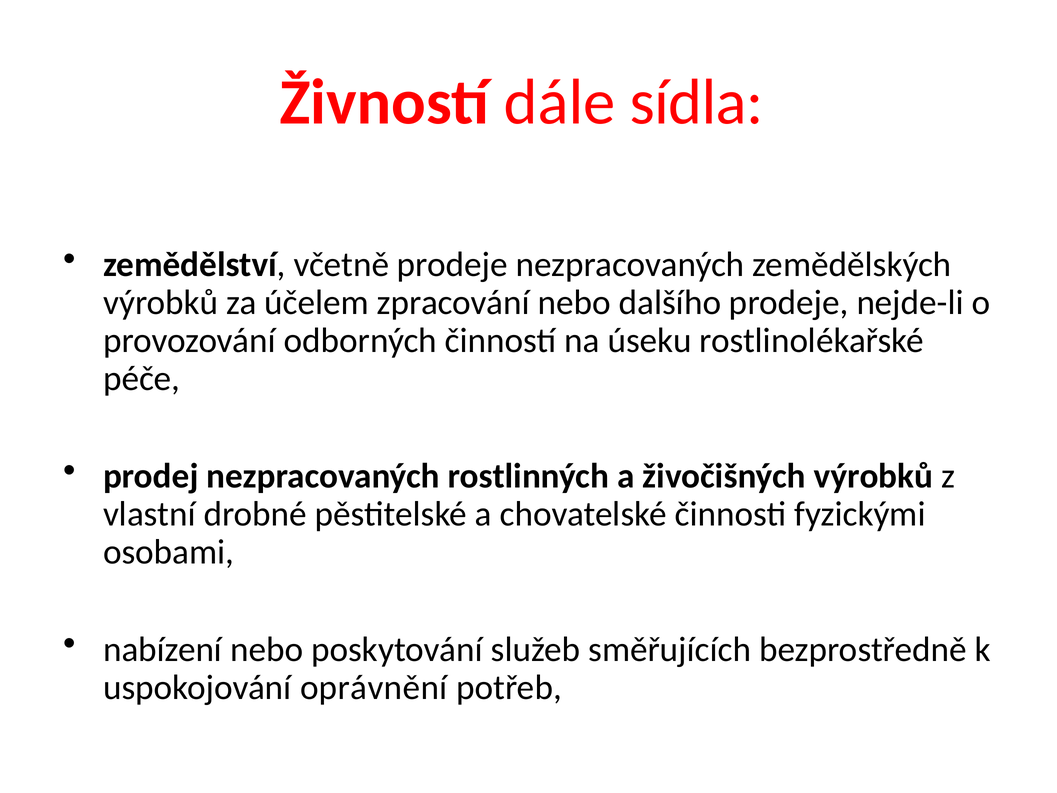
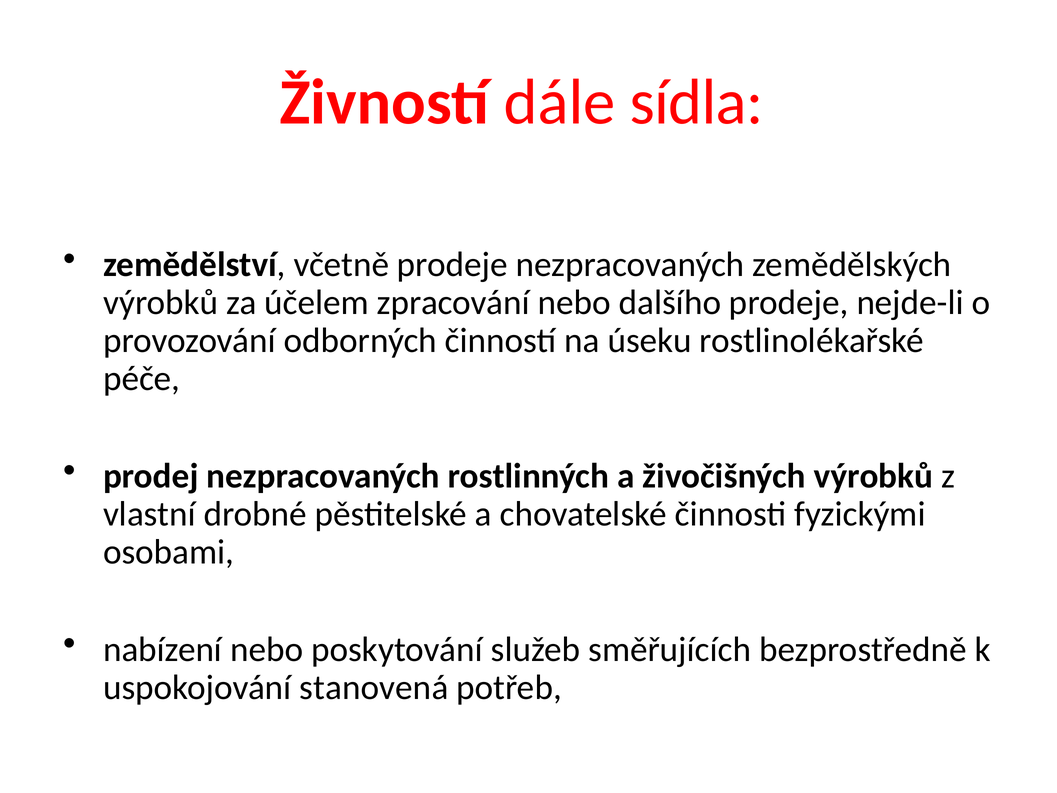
oprávnění: oprávnění -> stanovená
